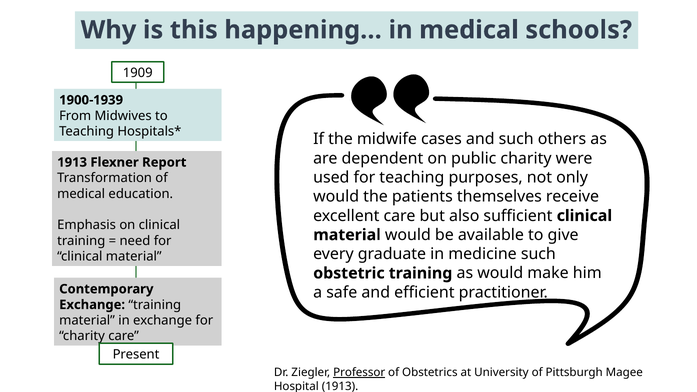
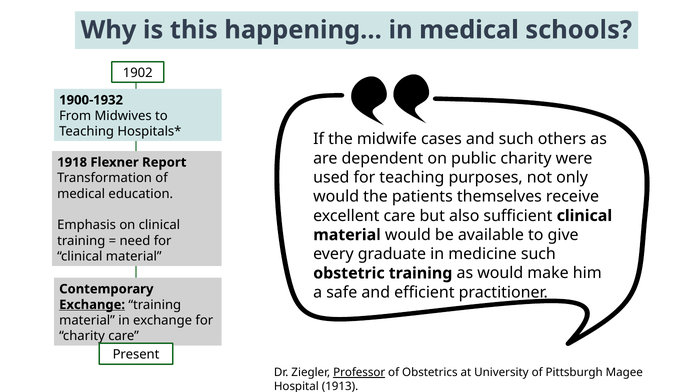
1909: 1909 -> 1902
1900-1939: 1900-1939 -> 1900-1932
1913 at (72, 162): 1913 -> 1918
Exchange at (92, 305) underline: none -> present
